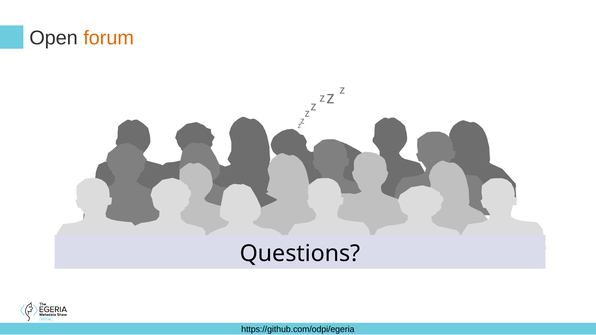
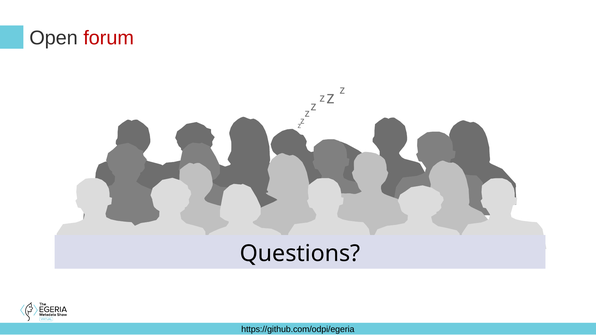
forum colour: orange -> red
